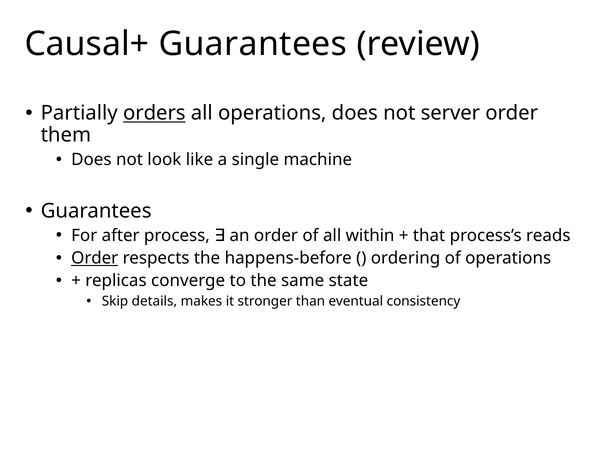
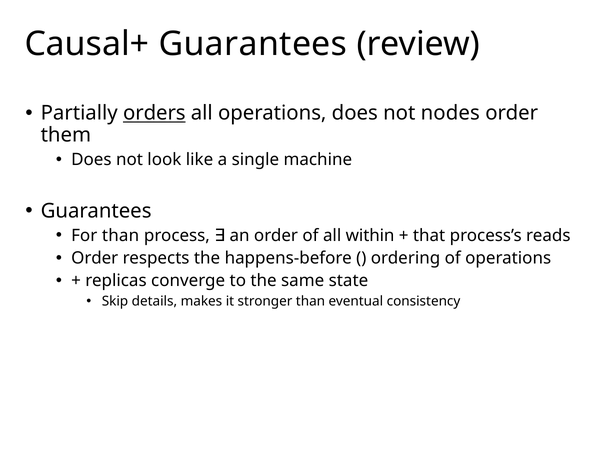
server: server -> nodes
For after: after -> than
Order at (95, 258) underline: present -> none
